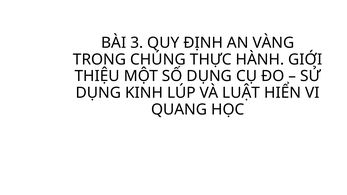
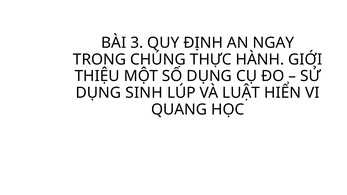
VÀNG: VÀNG -> NGAY
KINH: KINH -> SINH
